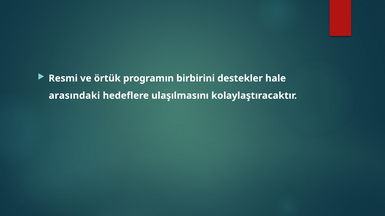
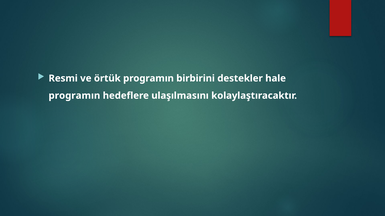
arasındaki at (74, 96): arasındaki -> programın
